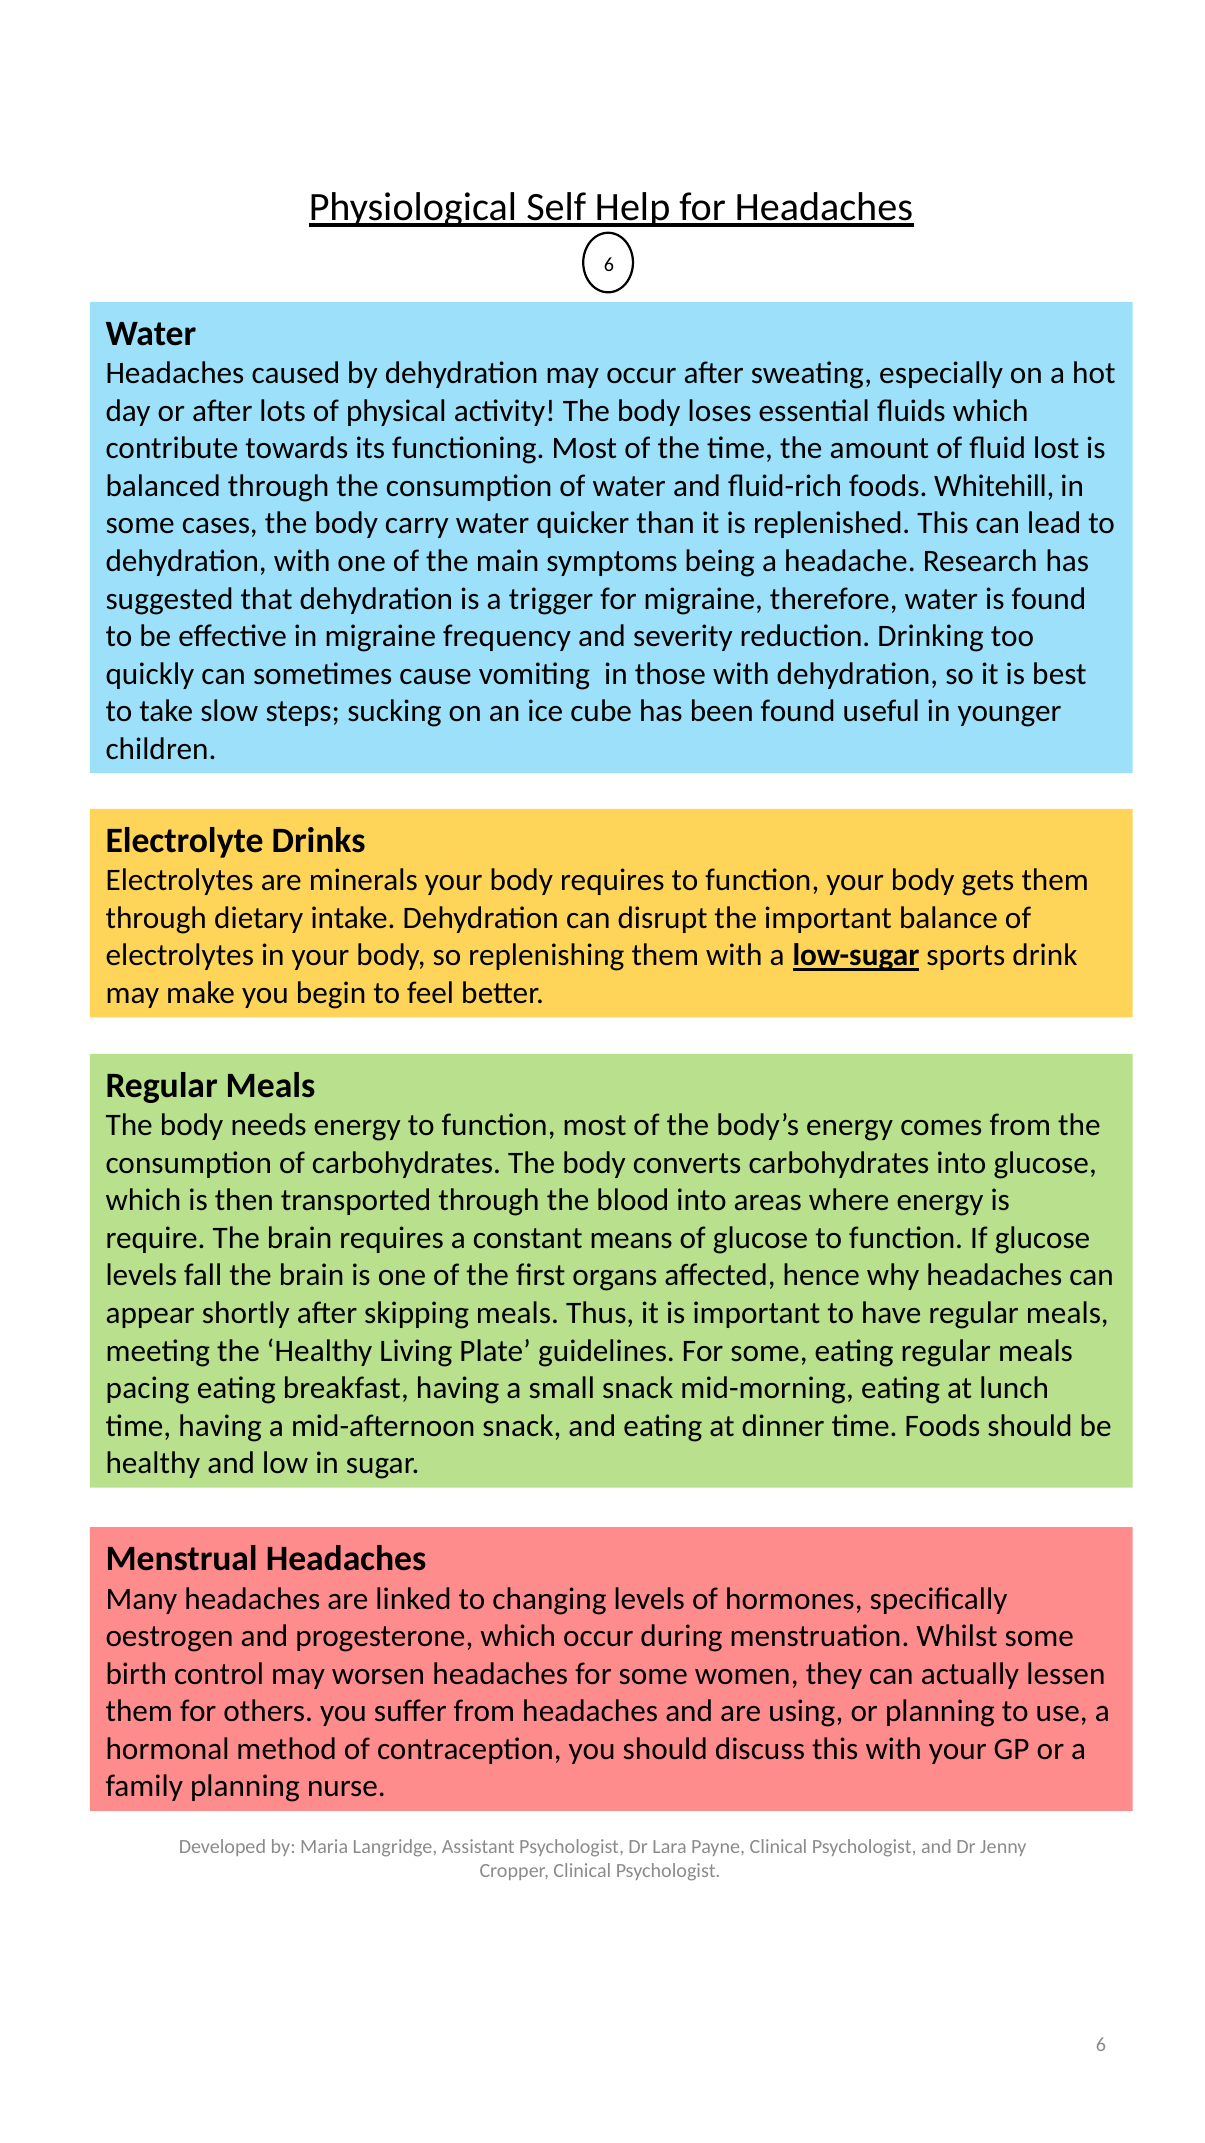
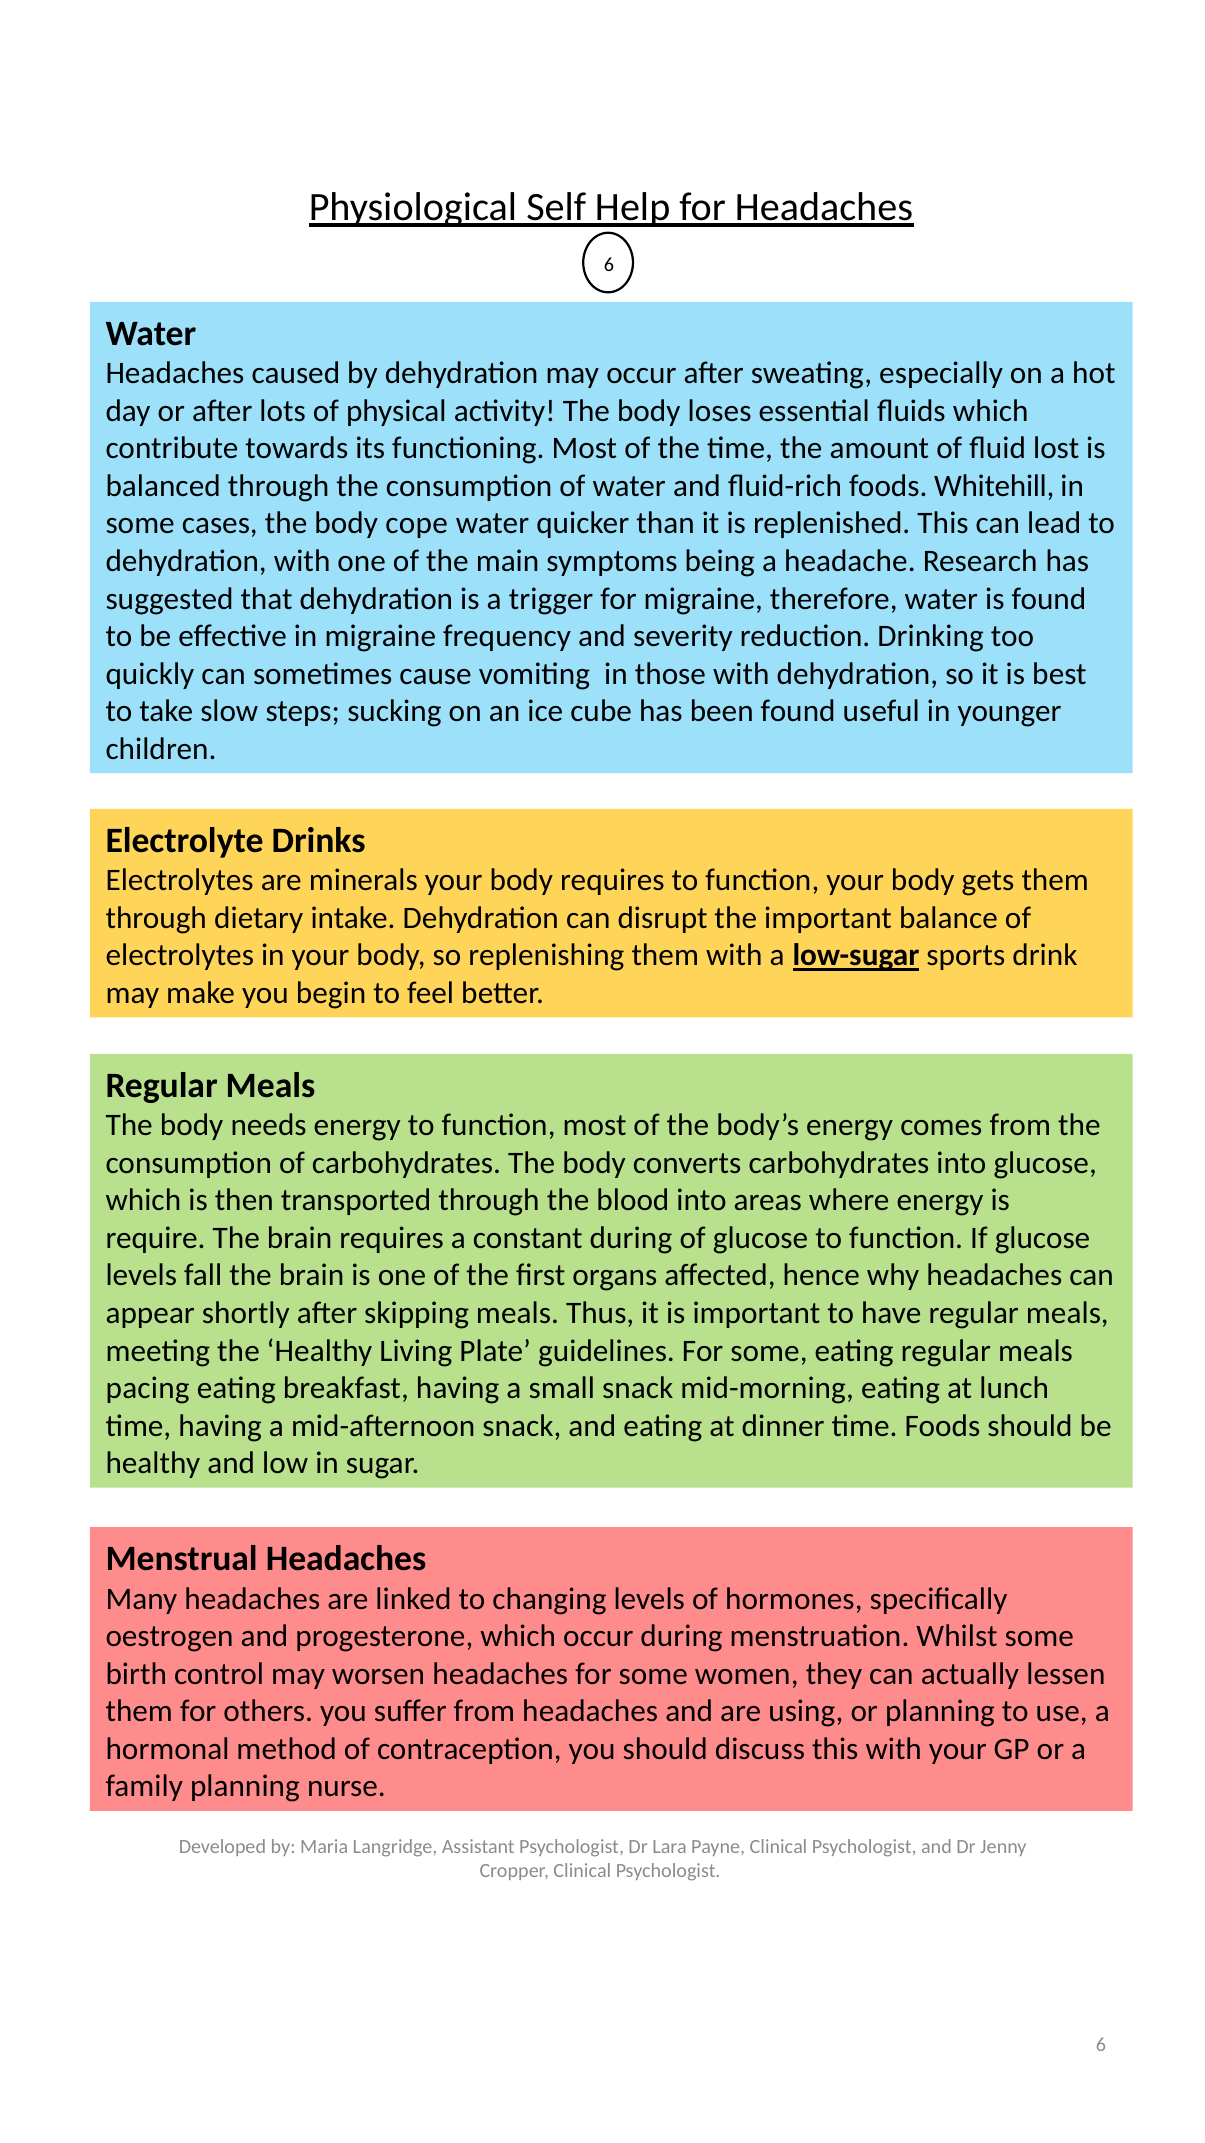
carry: carry -> cope
constant means: means -> during
